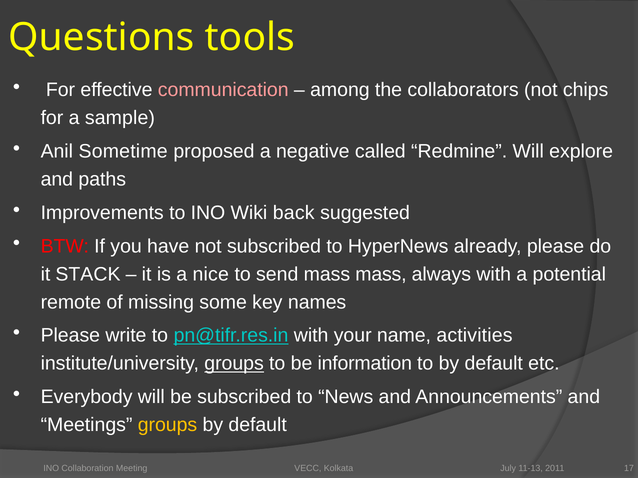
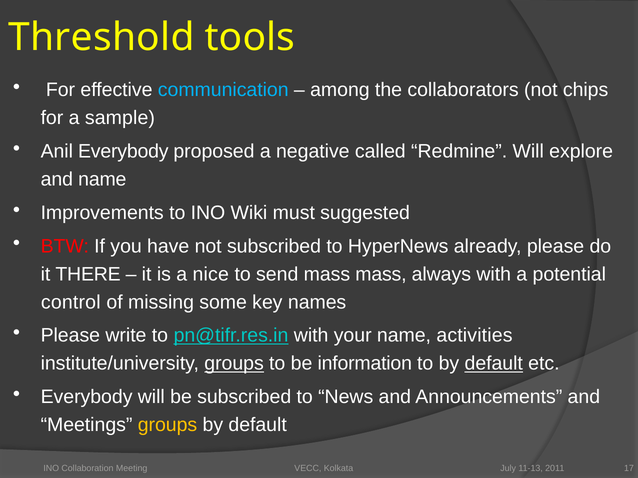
Questions: Questions -> Threshold
communication colour: pink -> light blue
Anil Sometime: Sometime -> Everybody
and paths: paths -> name
back: back -> must
STACK: STACK -> THERE
remote: remote -> control
default at (494, 364) underline: none -> present
